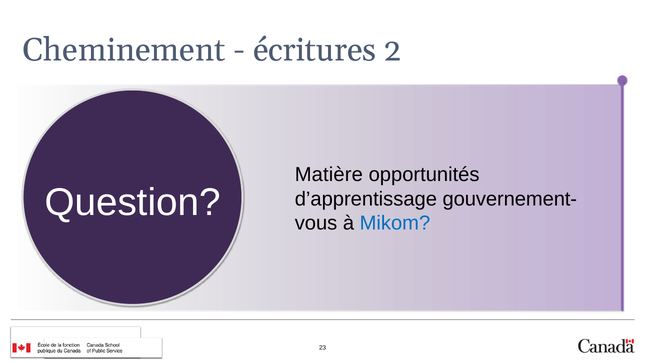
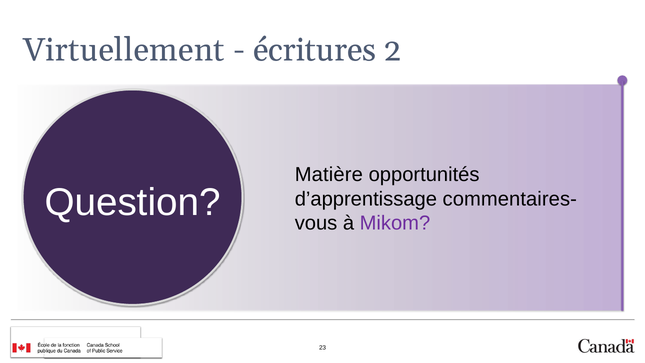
Cheminement: Cheminement -> Virtuellement
gouvernement-: gouvernement- -> commentaires-
Mikom colour: blue -> purple
